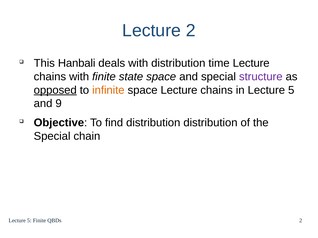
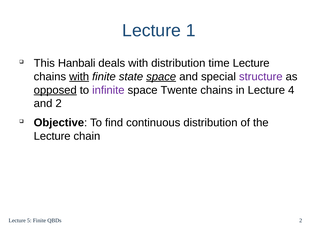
Lecture 2: 2 -> 1
with at (79, 77) underline: none -> present
space at (161, 77) underline: none -> present
infinite colour: orange -> purple
space Lecture: Lecture -> Twente
in Lecture 5: 5 -> 4
and 9: 9 -> 2
find distribution: distribution -> continuous
Special at (52, 136): Special -> Lecture
